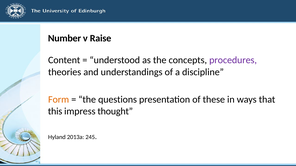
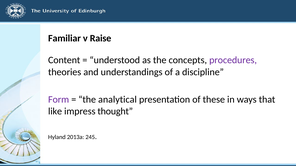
Number: Number -> Familiar
Form colour: orange -> purple
questions: questions -> analytical
this: this -> like
